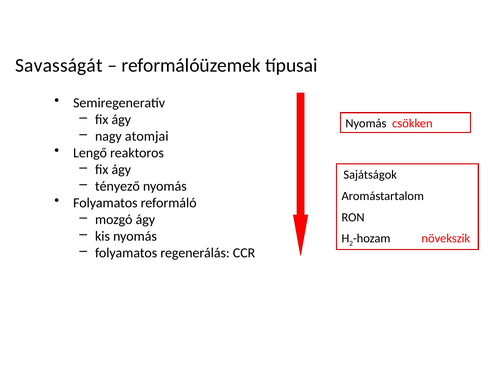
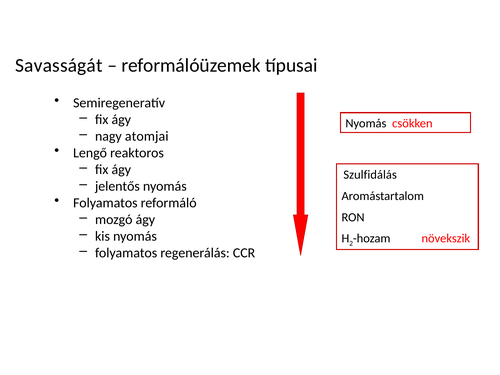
Sajátságok: Sajátságok -> Szulfidálás
tényező: tényező -> jelentős
